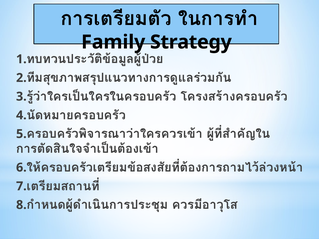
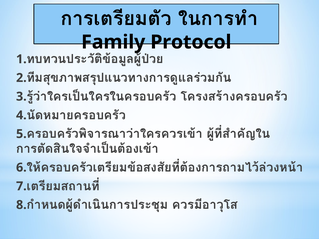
Strategy: Strategy -> Protocol
